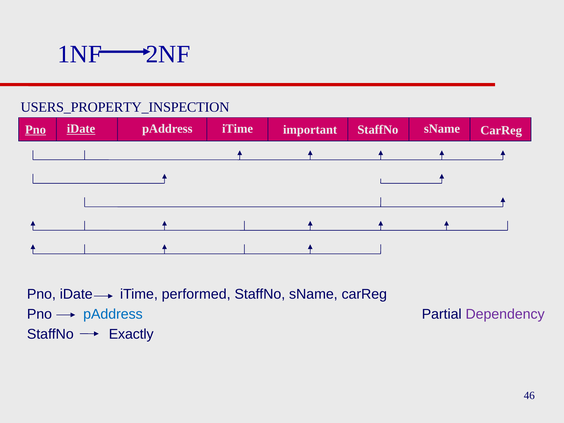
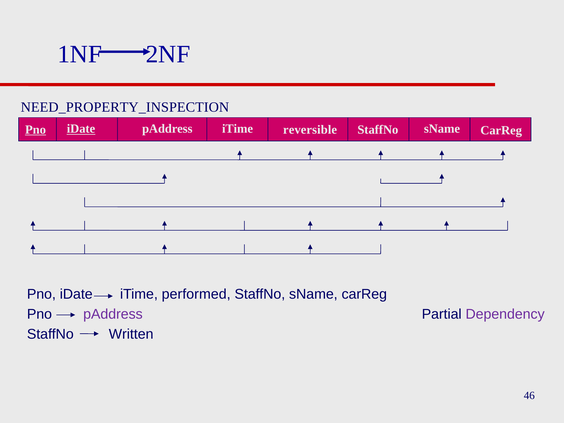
USERS_PROPERTY_INSPECTION: USERS_PROPERTY_INSPECTION -> NEED_PROPERTY_INSPECTION
important: important -> reversible
pAddress at (113, 314) colour: blue -> purple
Exactly: Exactly -> Written
